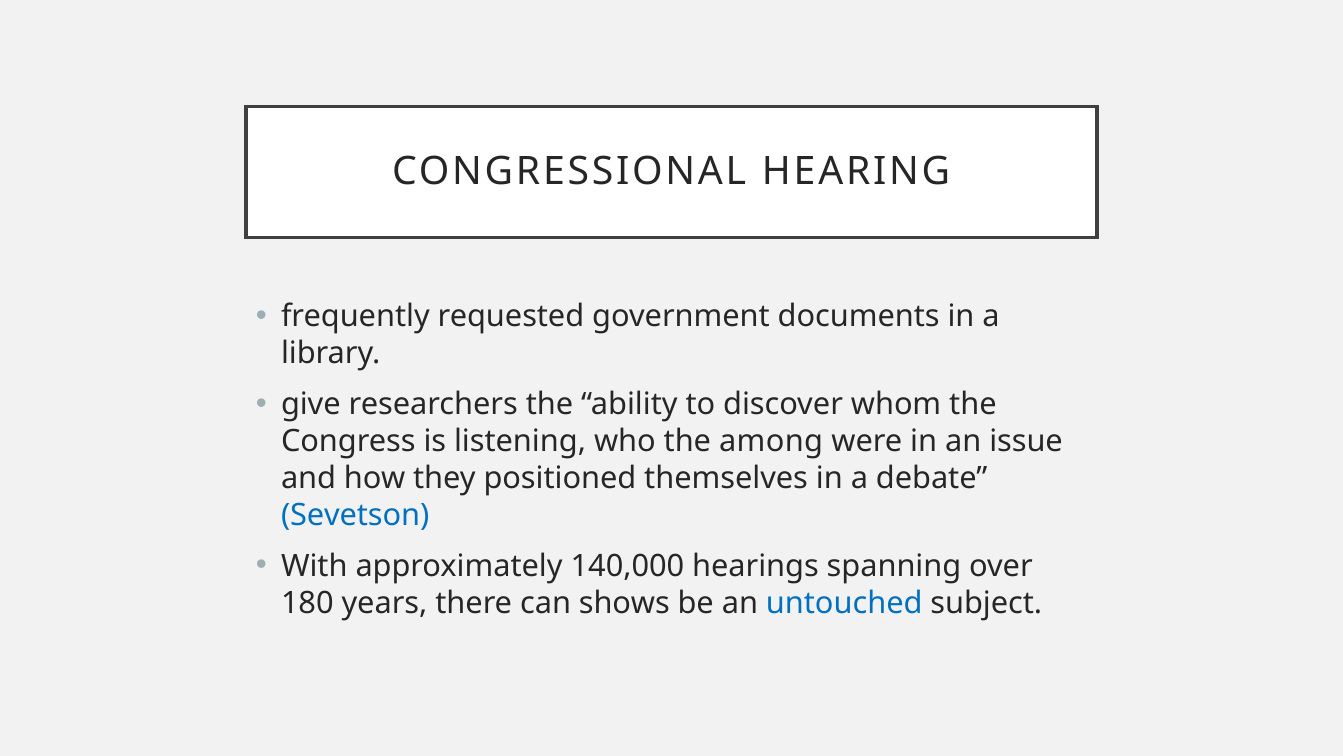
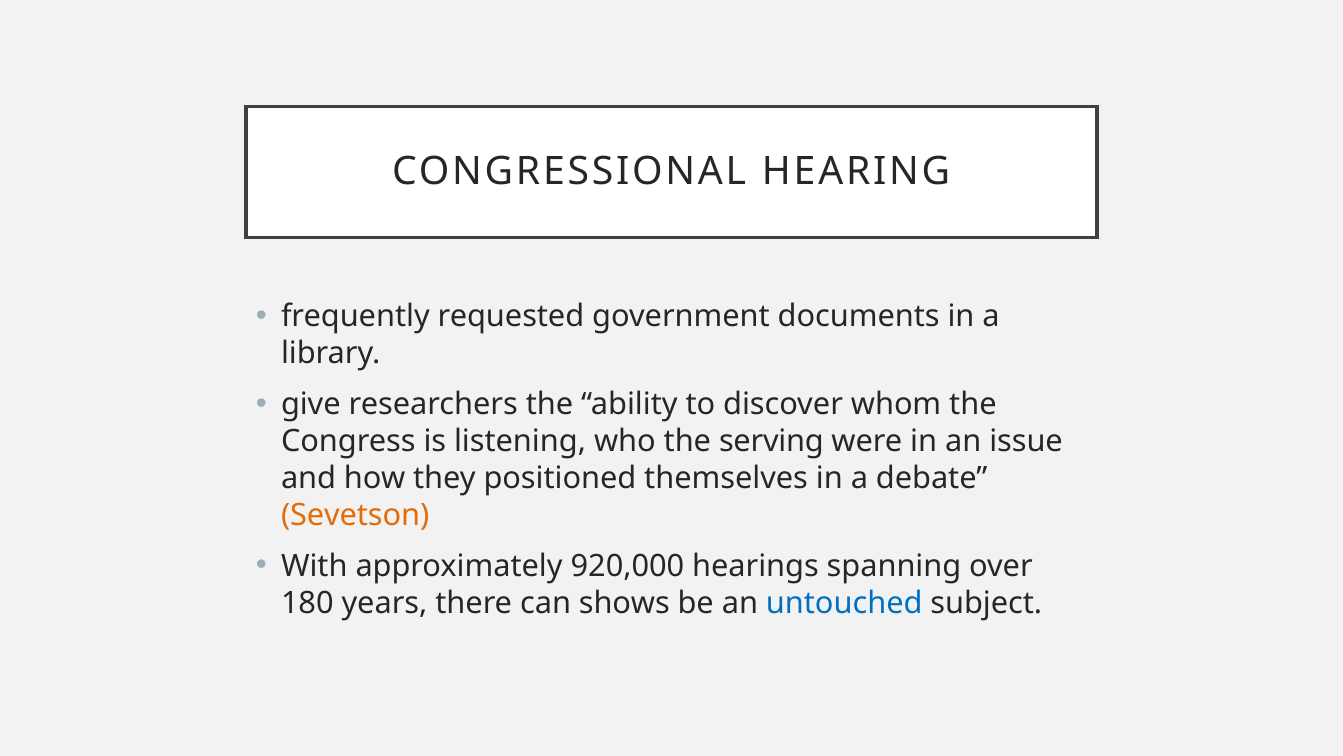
among: among -> serving
Sevetson colour: blue -> orange
140,000: 140,000 -> 920,000
